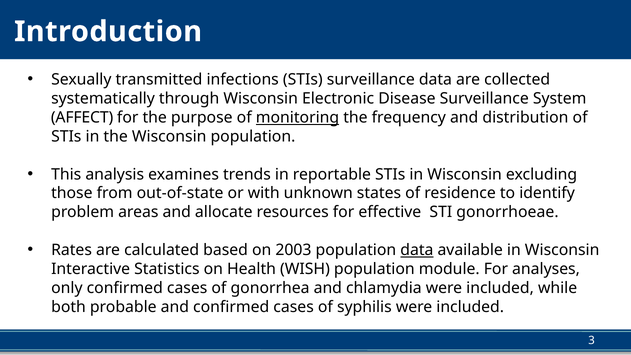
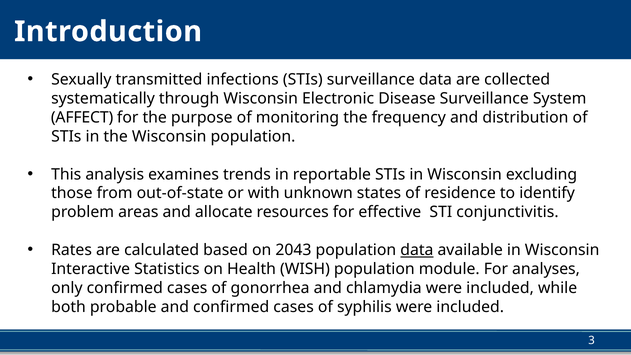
monitoring underline: present -> none
gonorrhoeae: gonorrhoeae -> conjunctivitis
2003: 2003 -> 2043
